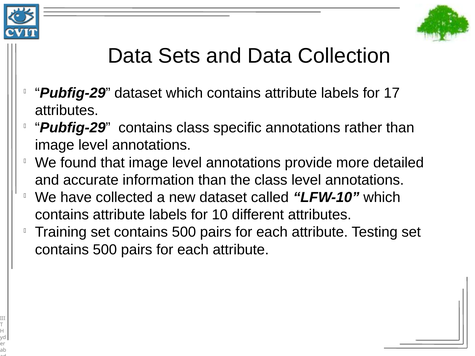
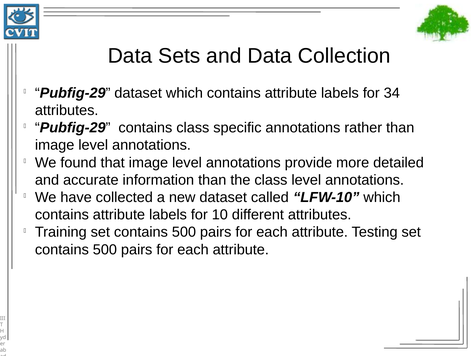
17: 17 -> 34
